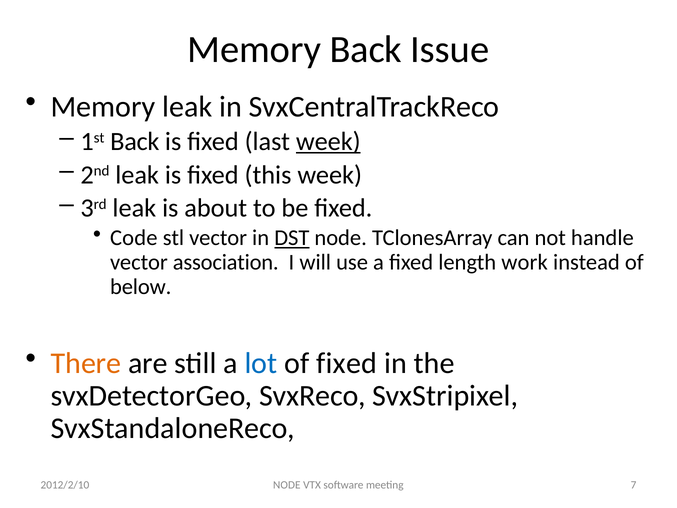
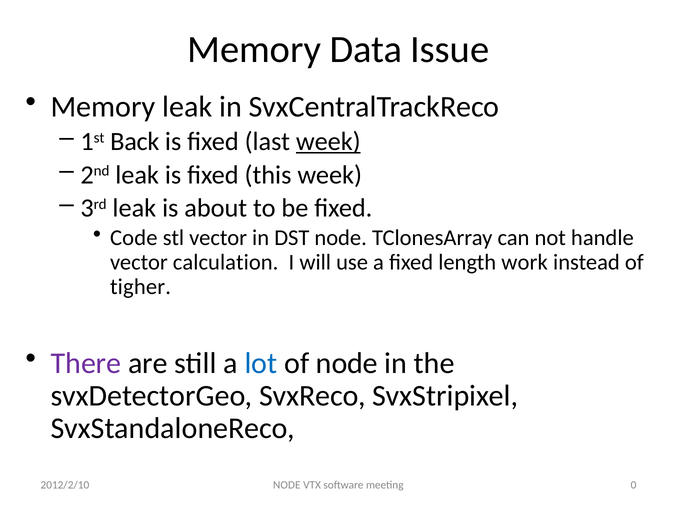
Memory Back: Back -> Data
DST underline: present -> none
association: association -> calculation
below: below -> tigher
There colour: orange -> purple
of fixed: fixed -> node
7: 7 -> 0
